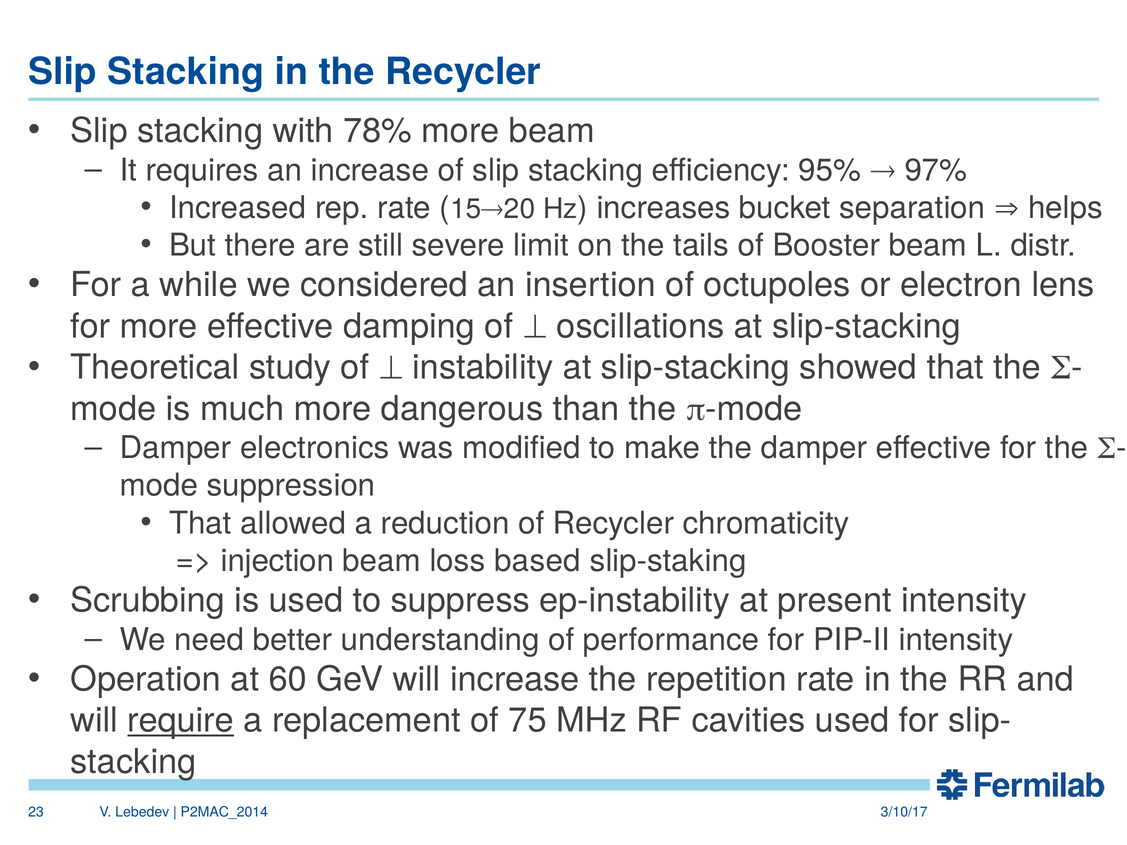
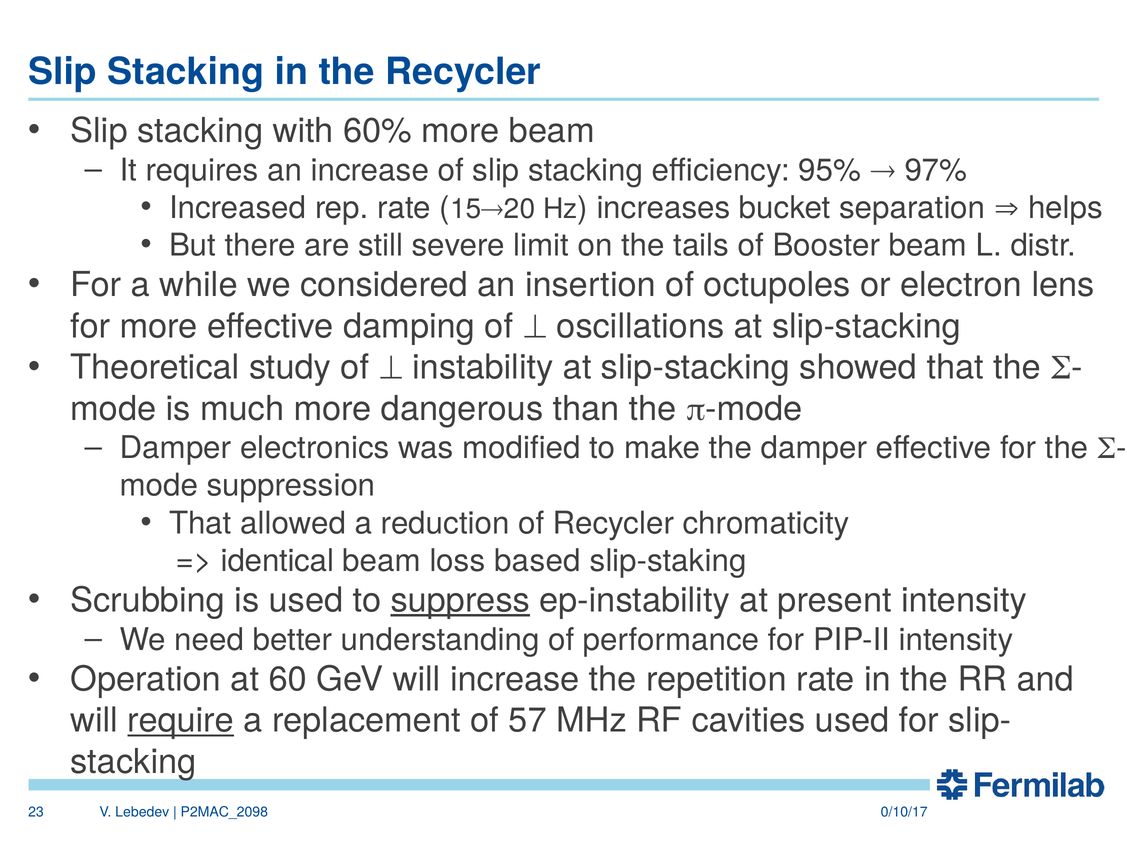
78%: 78% -> 60%
injection: injection -> identical
suppress underline: none -> present
75: 75 -> 57
P2MAC_2014: P2MAC_2014 -> P2MAC_2098
3/10/17: 3/10/17 -> 0/10/17
